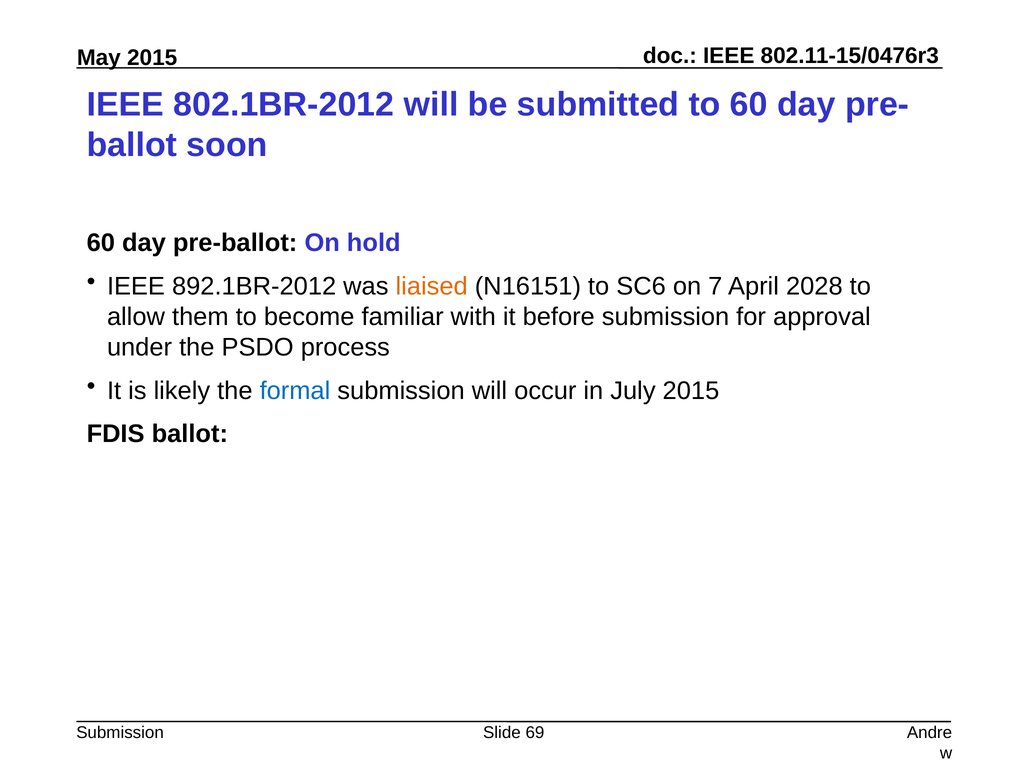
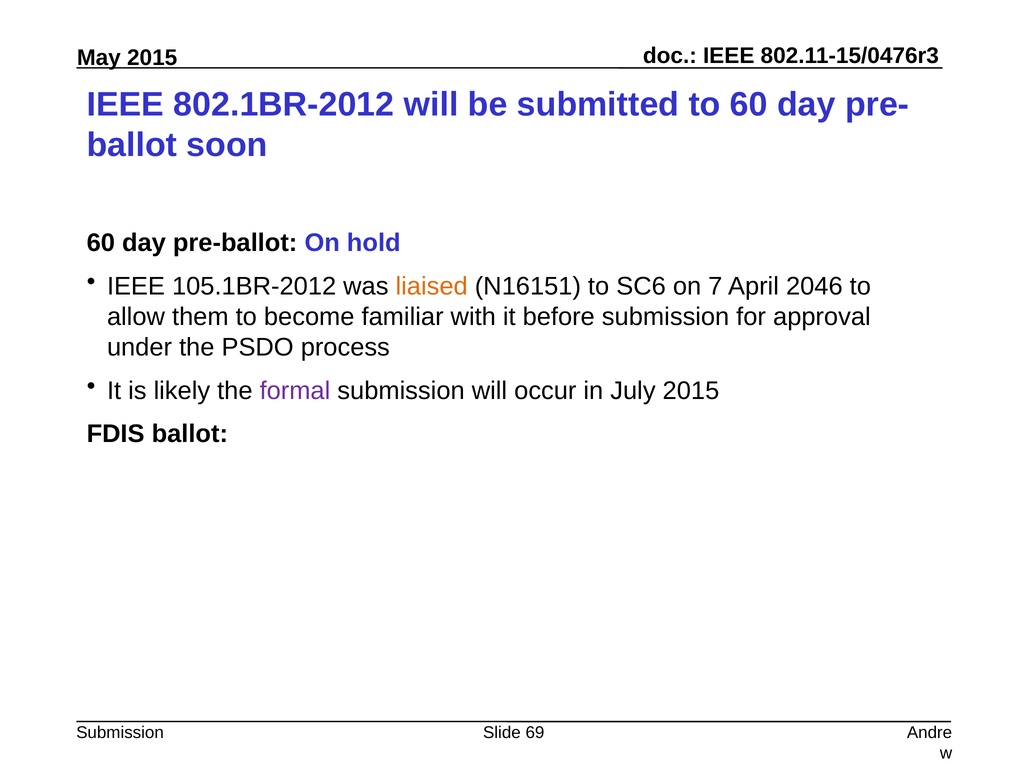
892.1BR-2012: 892.1BR-2012 -> 105.1BR-2012
2028: 2028 -> 2046
formal colour: blue -> purple
